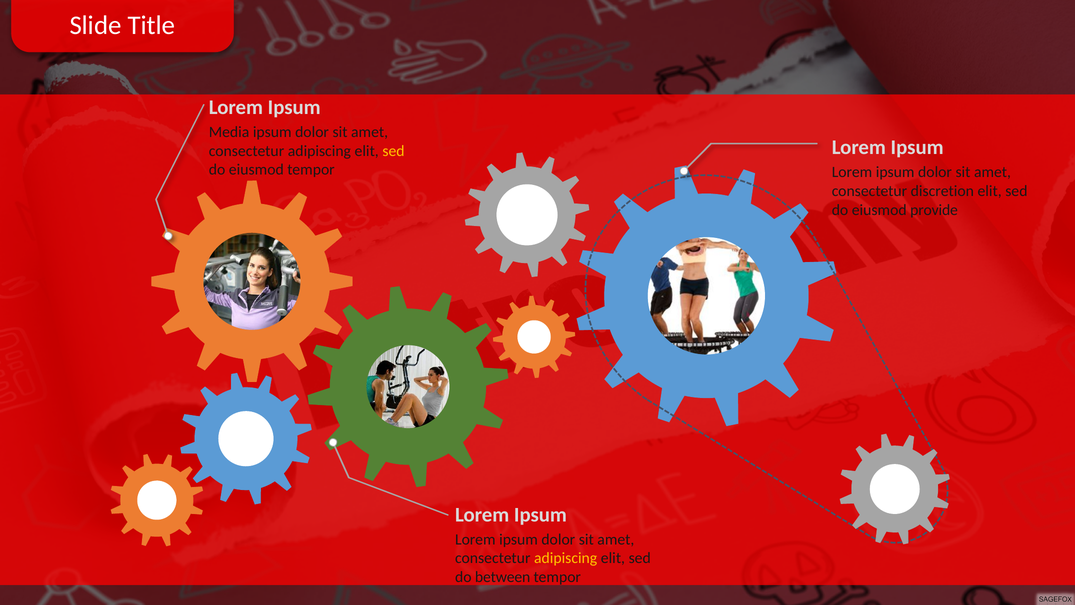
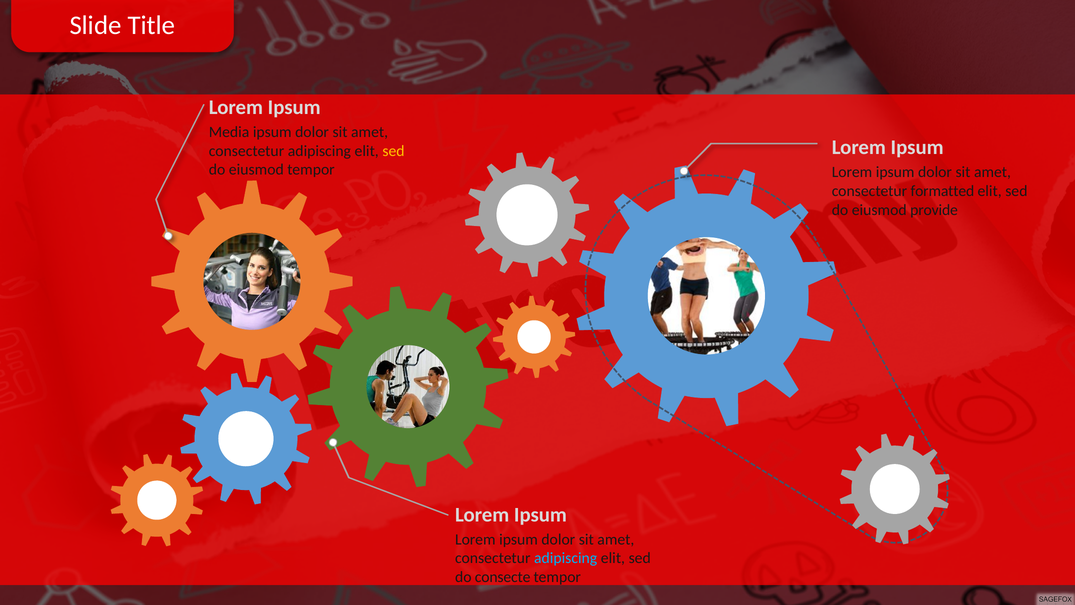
discretion: discretion -> formatted
adipiscing at (566, 558) colour: yellow -> light blue
between: between -> consecte
